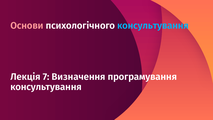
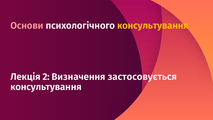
консультування at (153, 26) colour: light blue -> yellow
7: 7 -> 2
програмування: програмування -> застосовується
